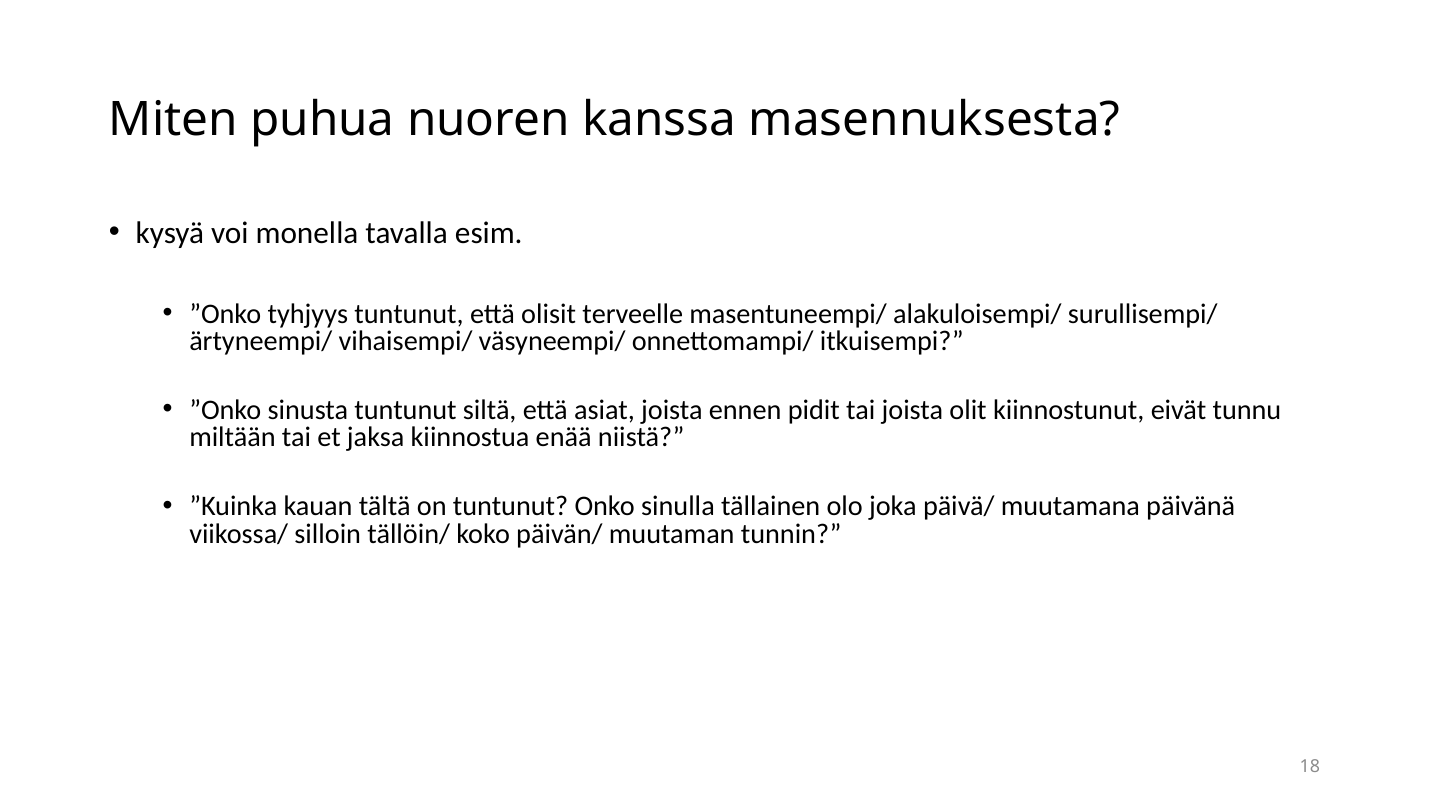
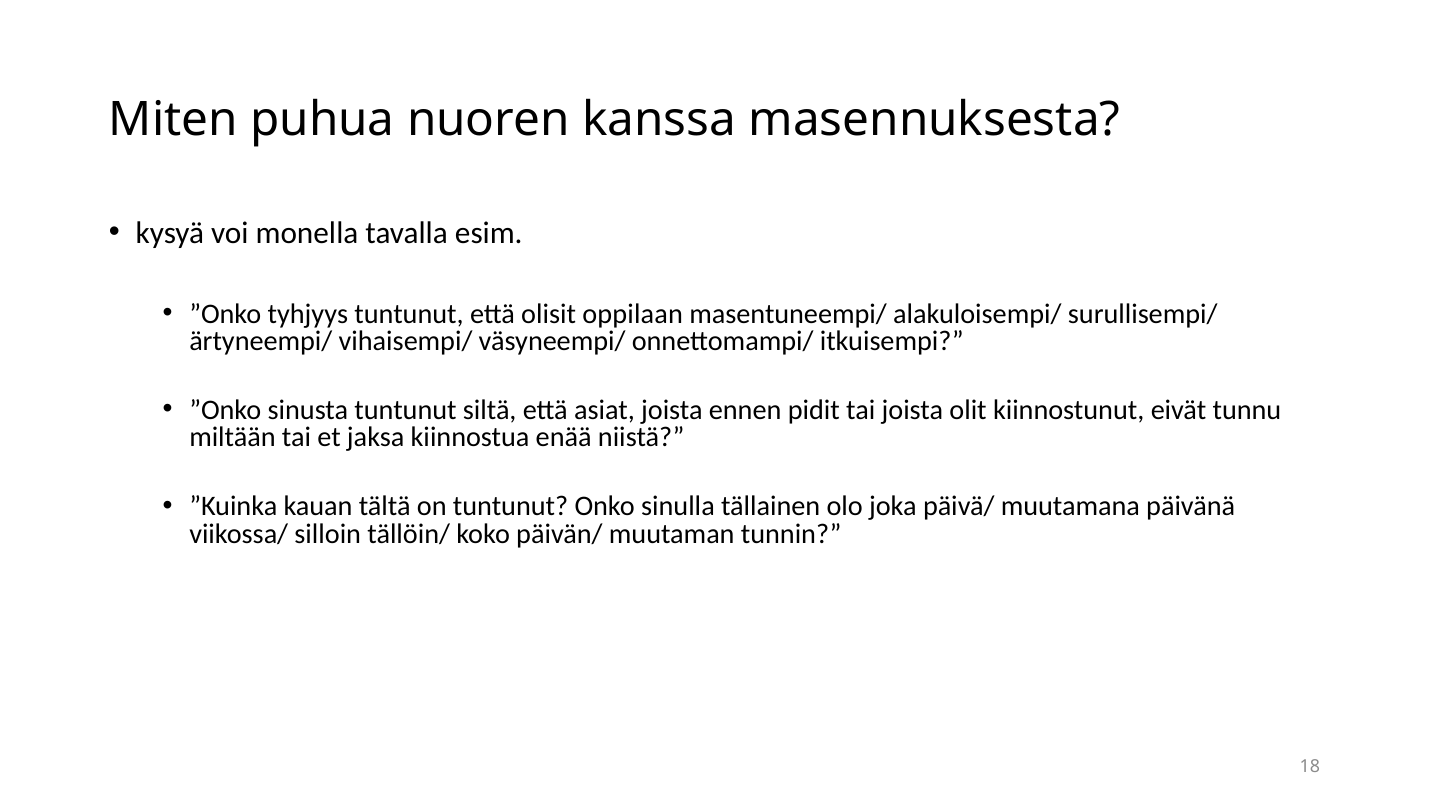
terveelle: terveelle -> oppilaan
